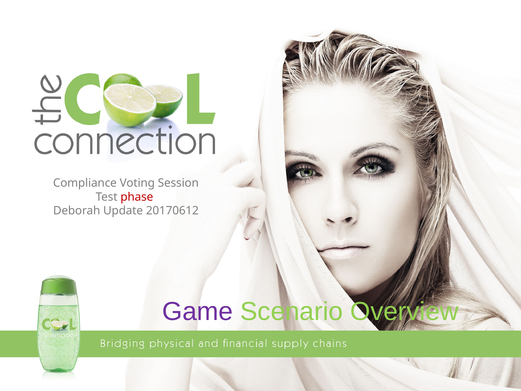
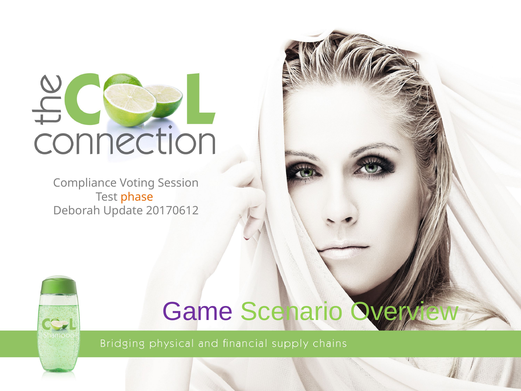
phase colour: red -> orange
